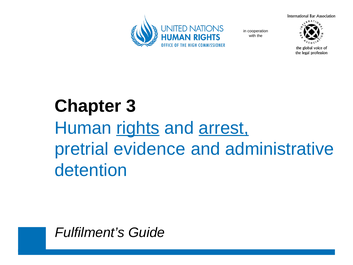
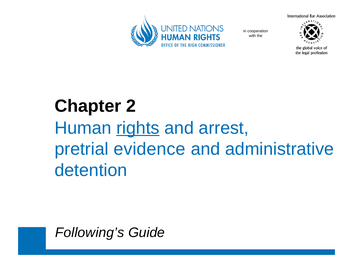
3: 3 -> 2
arrest underline: present -> none
Fulfilment’s: Fulfilment’s -> Following’s
